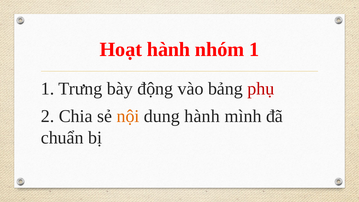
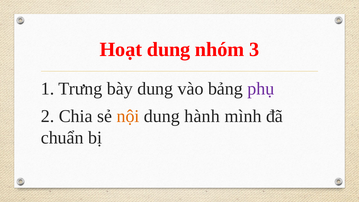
Hoạt hành: hành -> dung
nhóm 1: 1 -> 3
bày động: động -> dung
phụ colour: red -> purple
